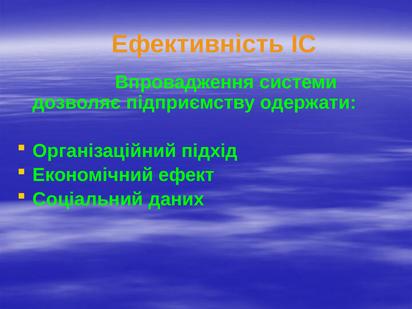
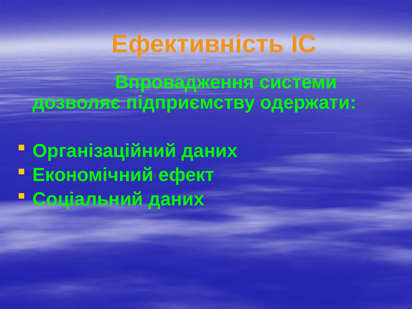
Організаційний підхід: підхід -> даних
